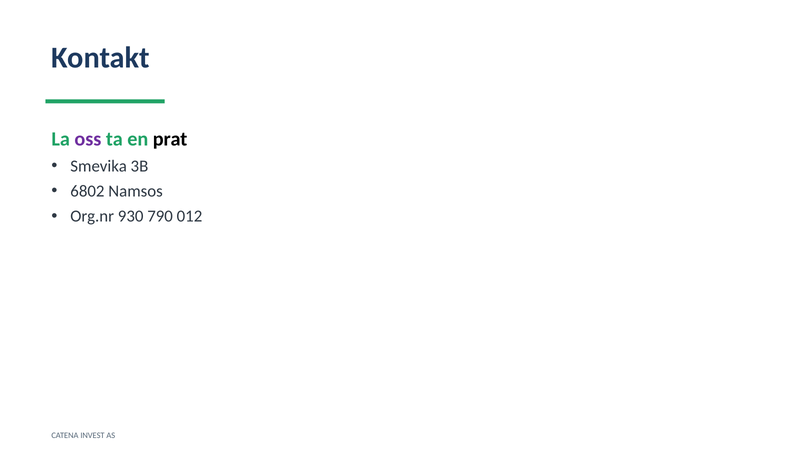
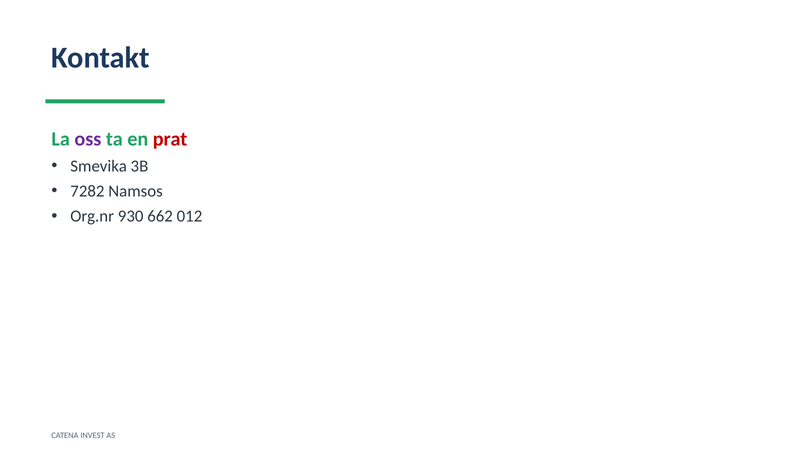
prat colour: black -> red
6802: 6802 -> 7282
790: 790 -> 662
